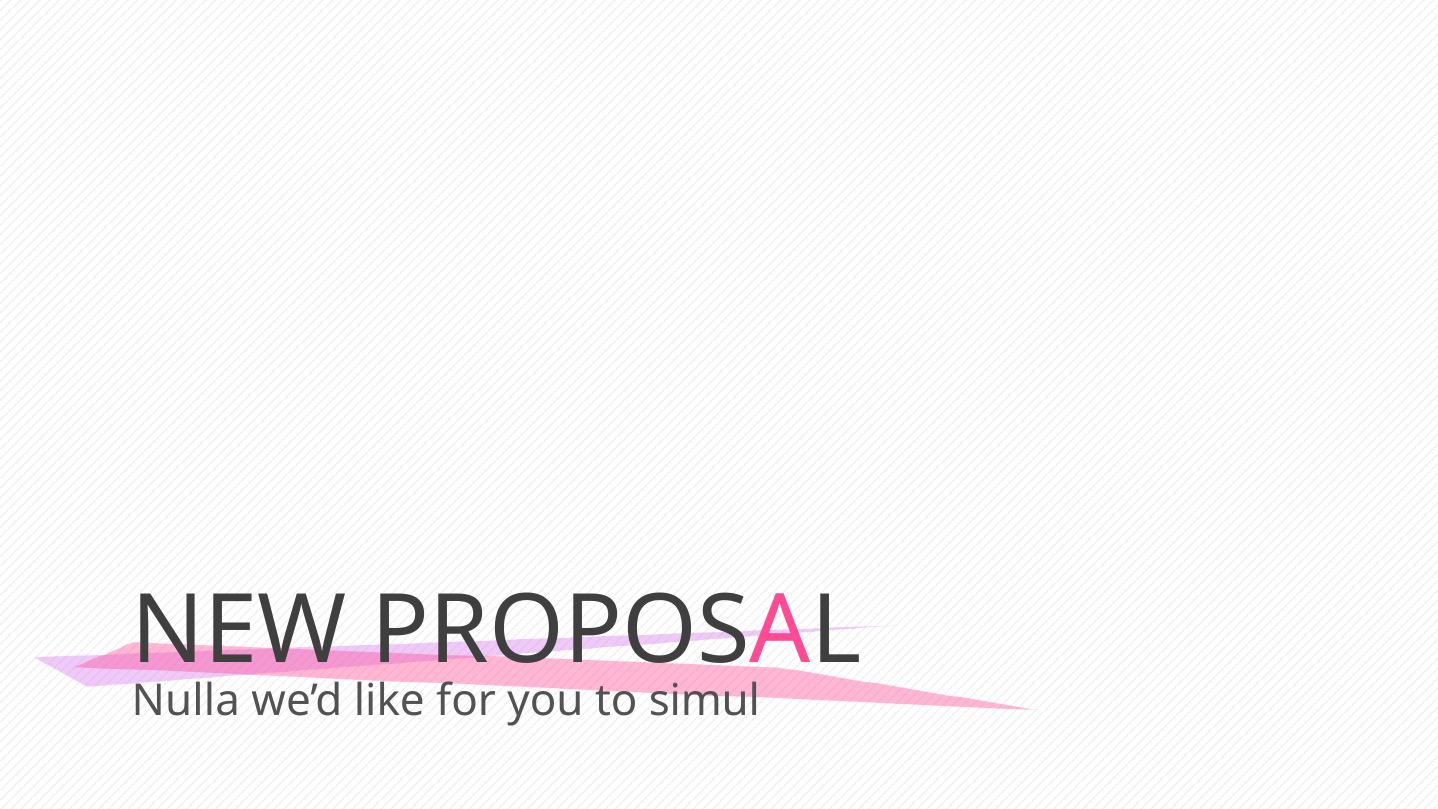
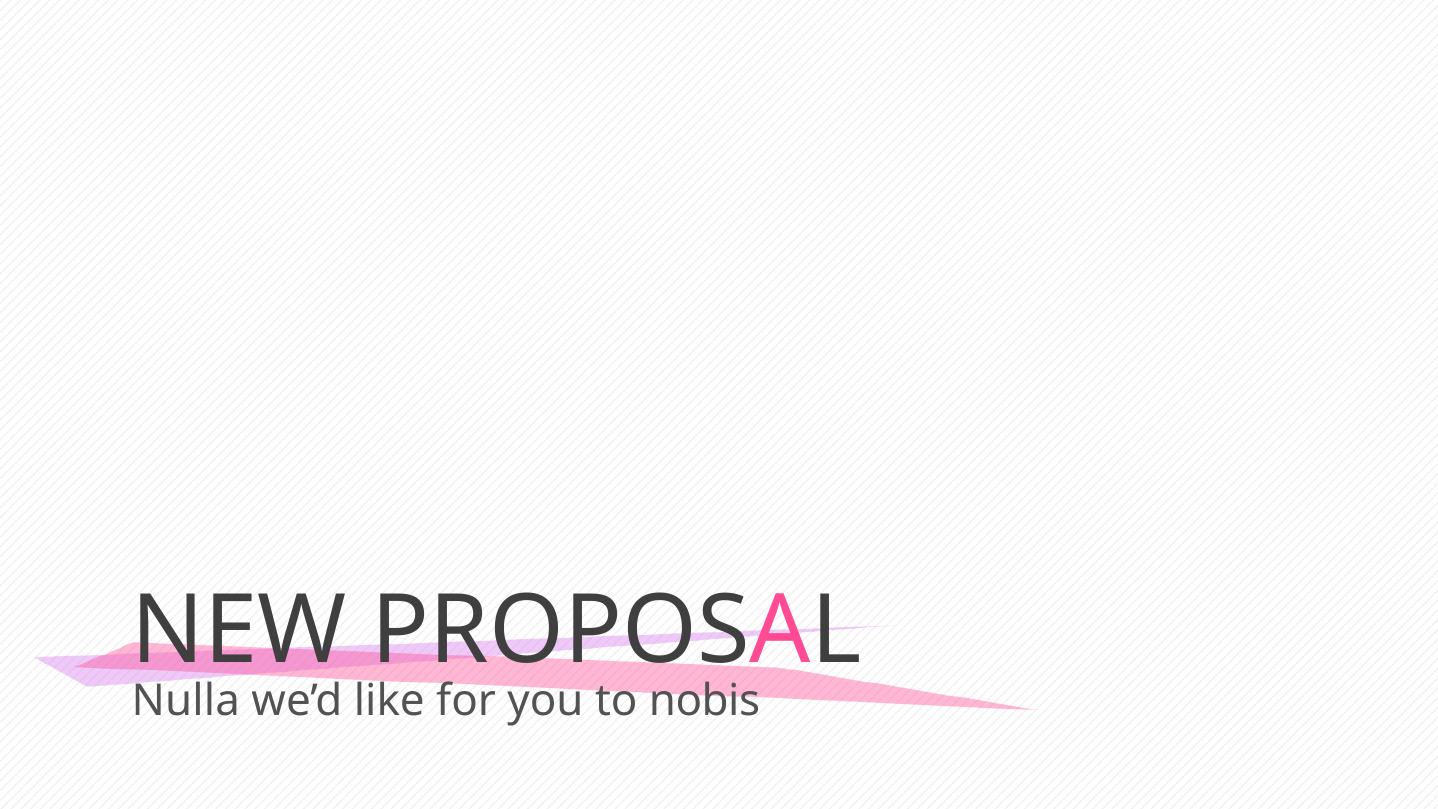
simul: simul -> nobis
